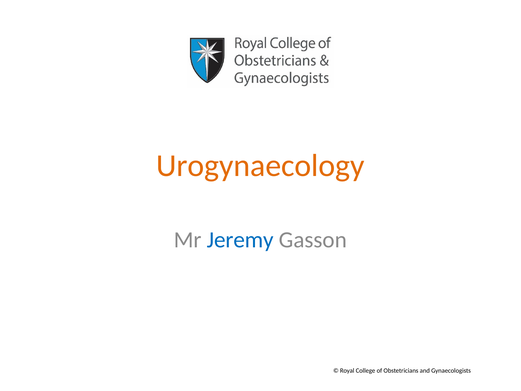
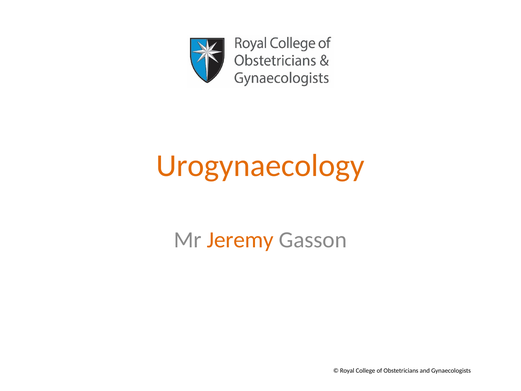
Jeremy colour: blue -> orange
